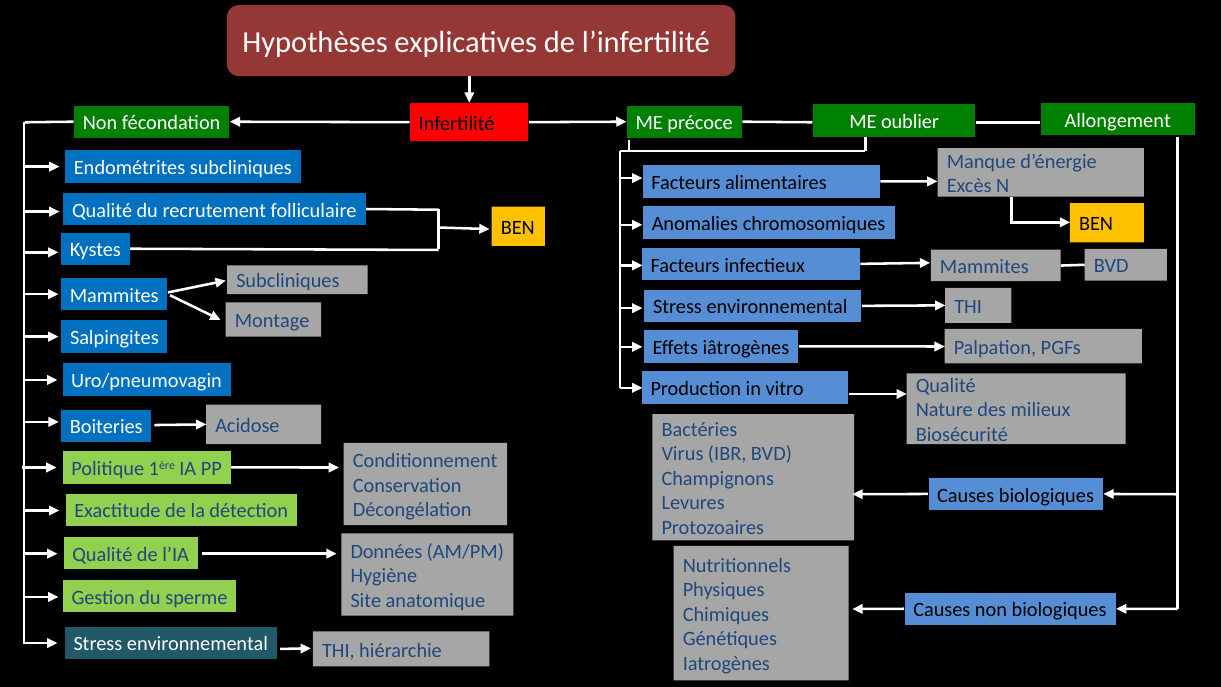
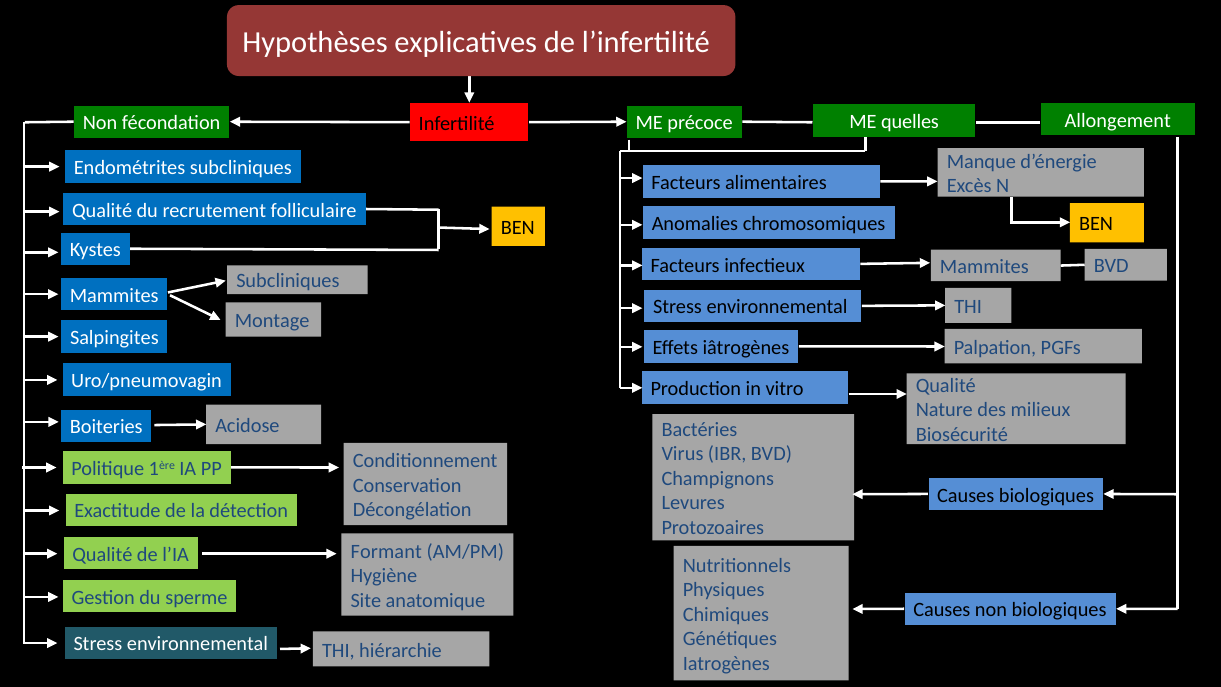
oublier: oublier -> quelles
Données: Données -> Formant
